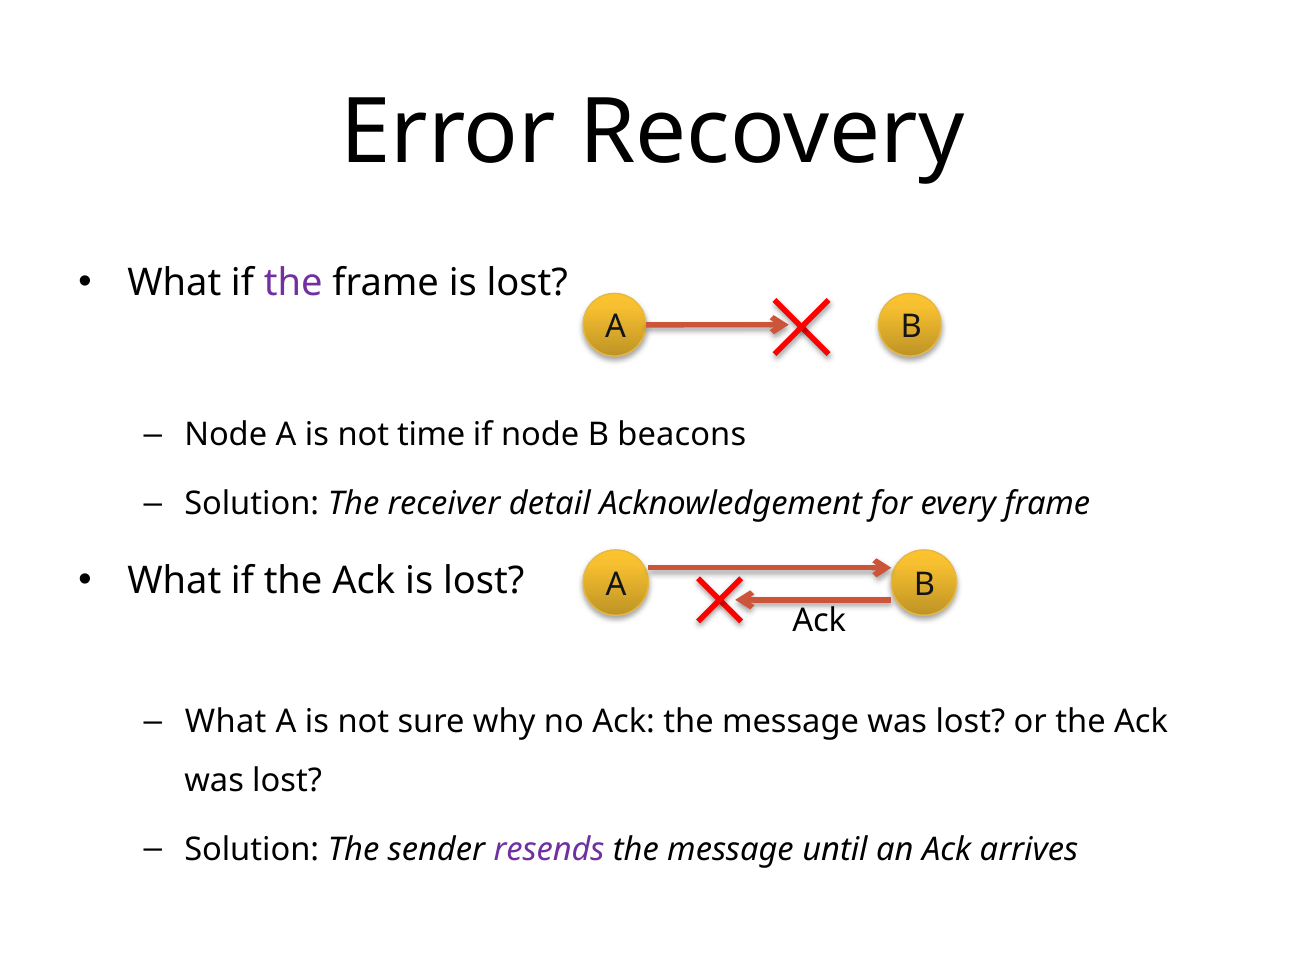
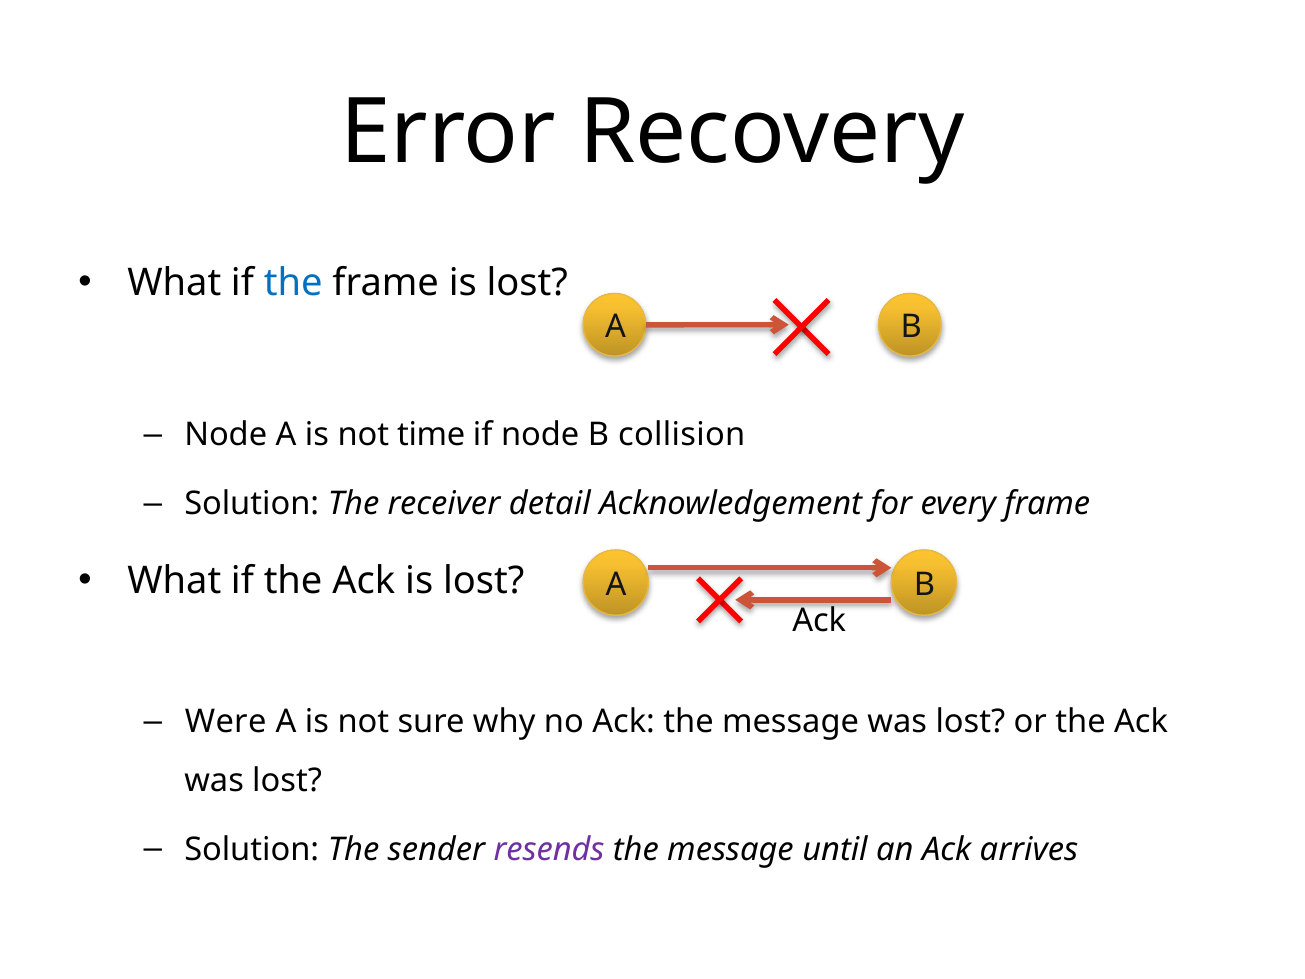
the at (293, 283) colour: purple -> blue
beacons: beacons -> collision
What at (226, 722): What -> Were
